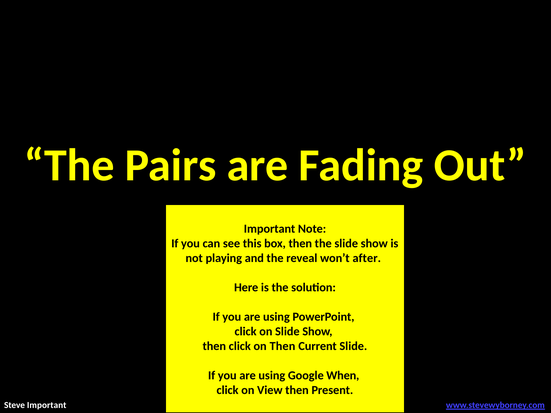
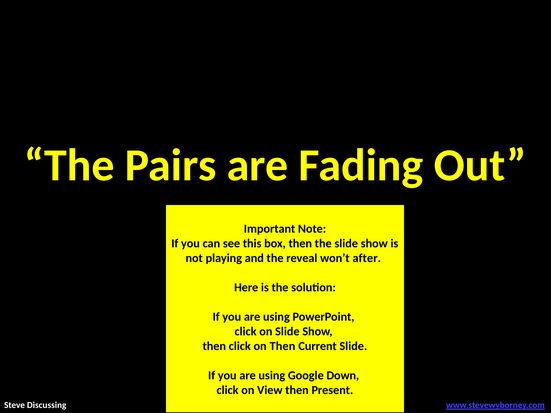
When: When -> Down
Steve Important: Important -> Discussing
